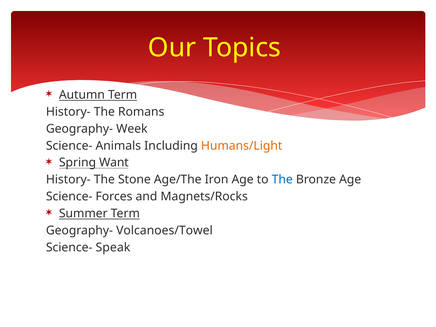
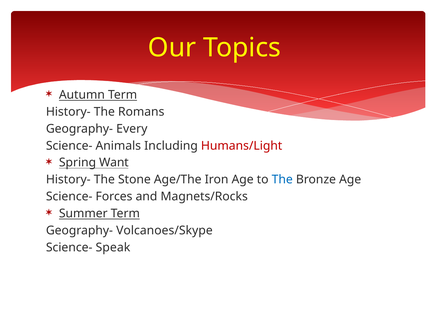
Week: Week -> Every
Humans/Light colour: orange -> red
Volcanoes/Towel: Volcanoes/Towel -> Volcanoes/Skype
